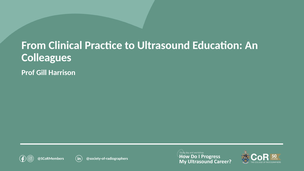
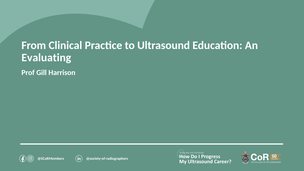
Colleagues: Colleagues -> Evaluating
